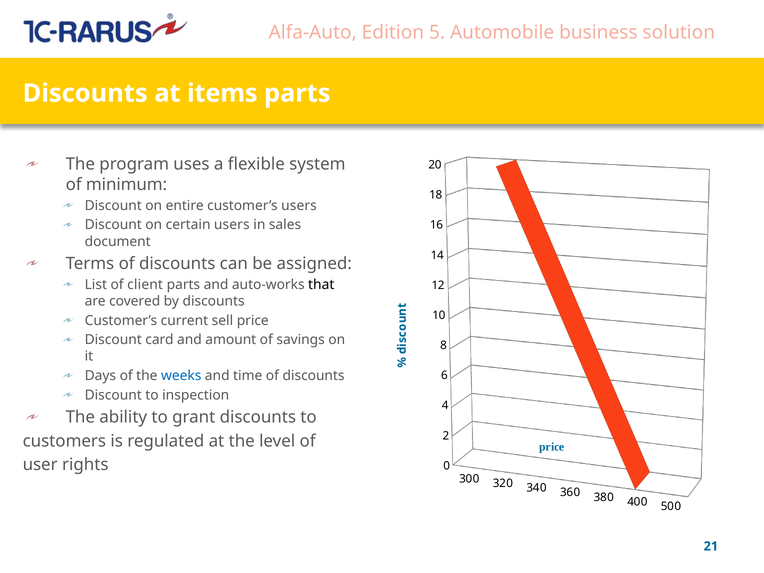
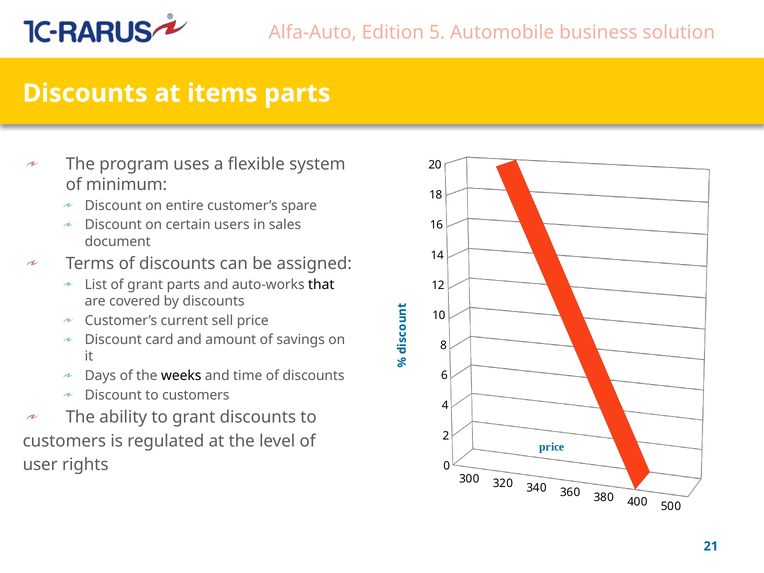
customer’s users: users -> spare
of client: client -> grant
weeks colour: blue -> black
Discount to inspection: inspection -> customers
